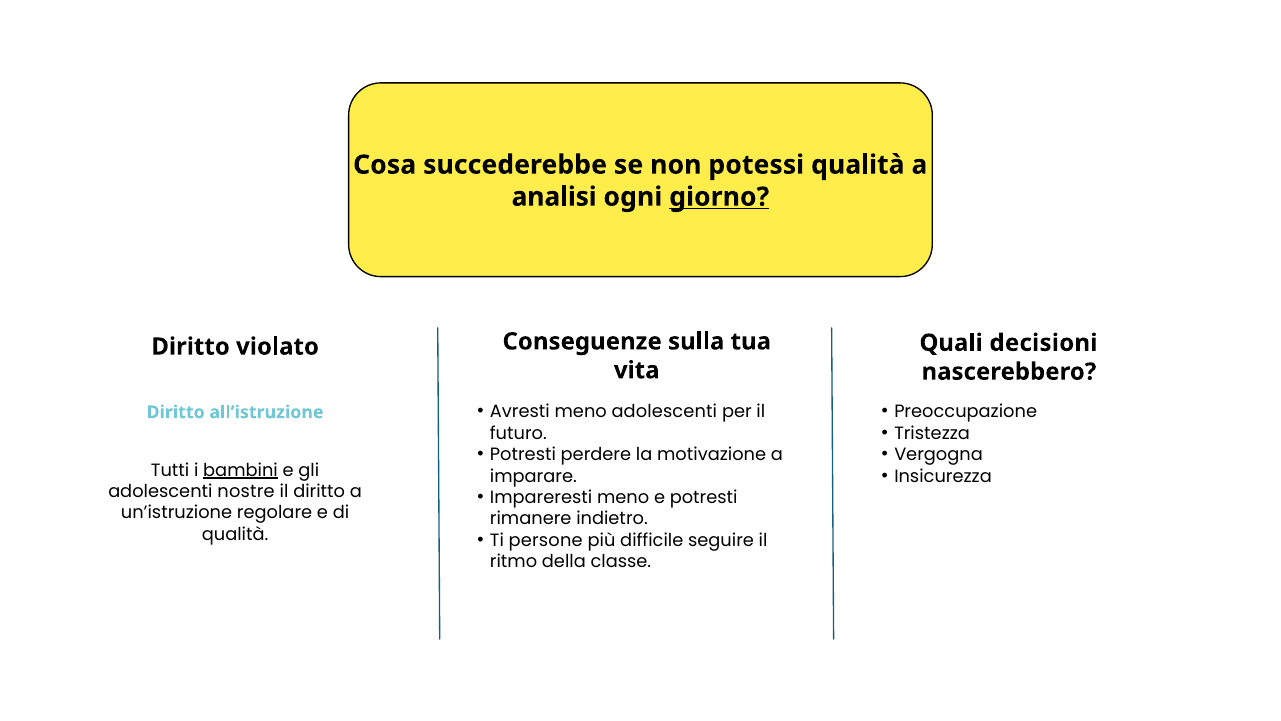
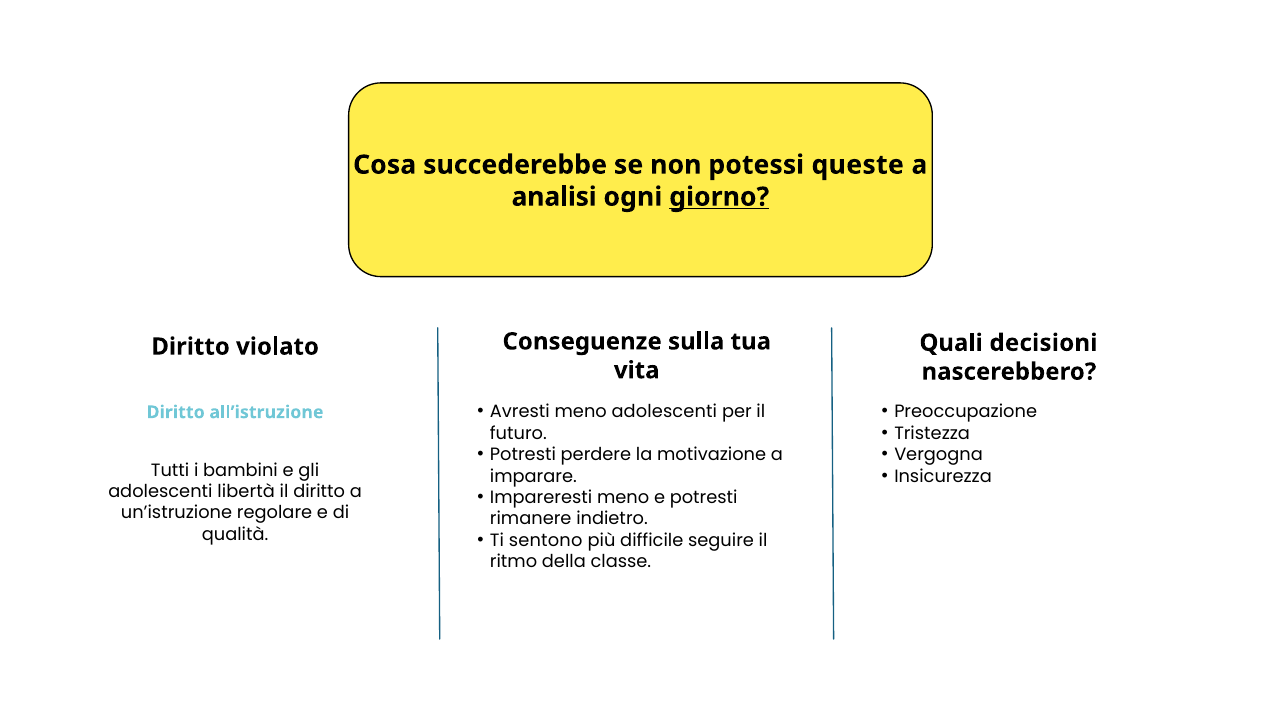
potessi qualità: qualità -> queste
bambini underline: present -> none
nostre: nostre -> libertà
persone: persone -> sentono
